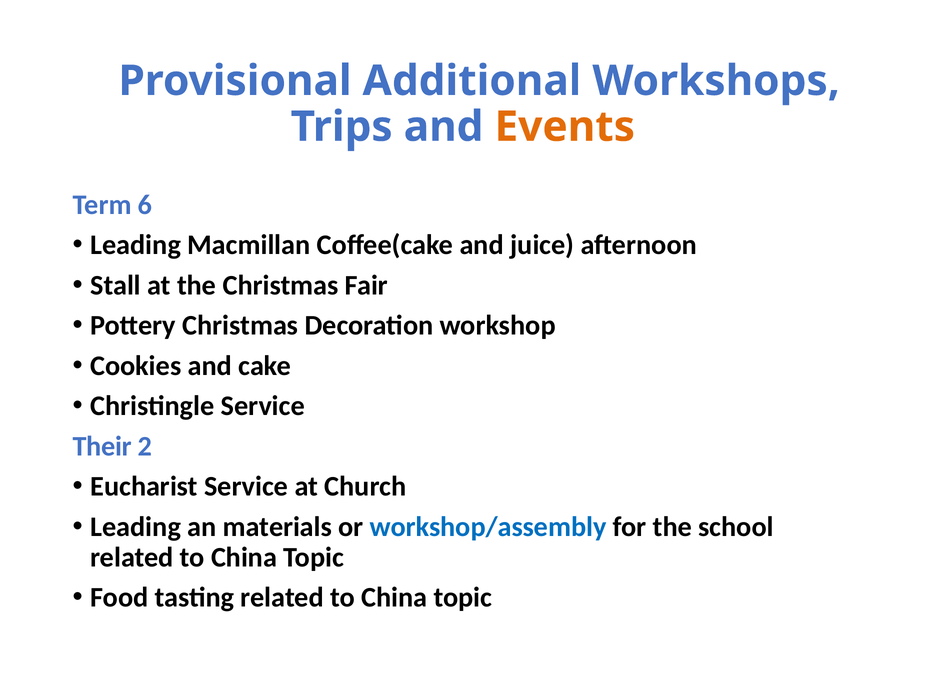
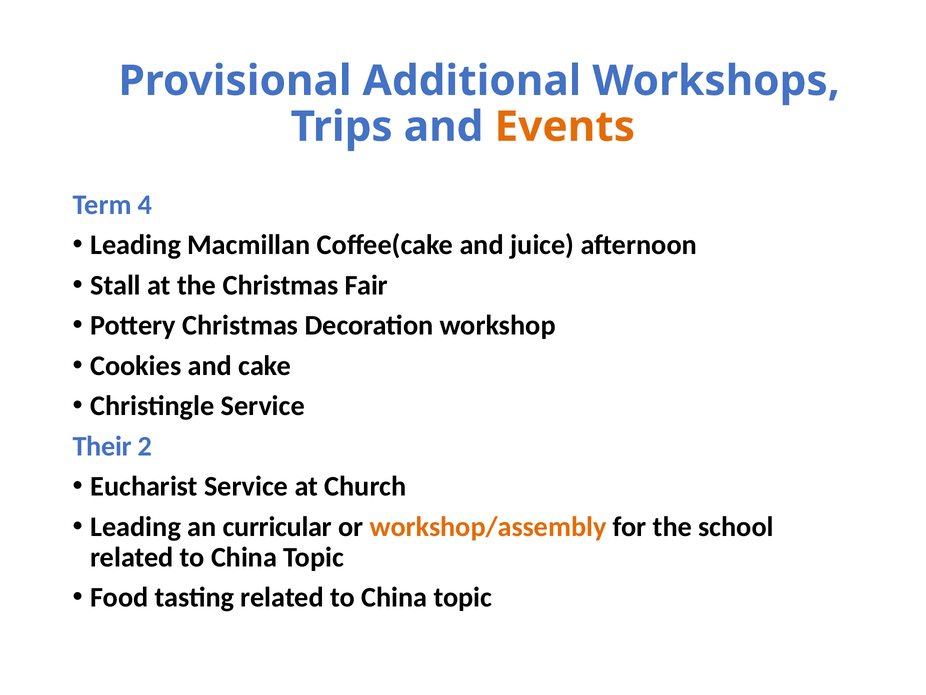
6: 6 -> 4
materials: materials -> curricular
workshop/assembly colour: blue -> orange
